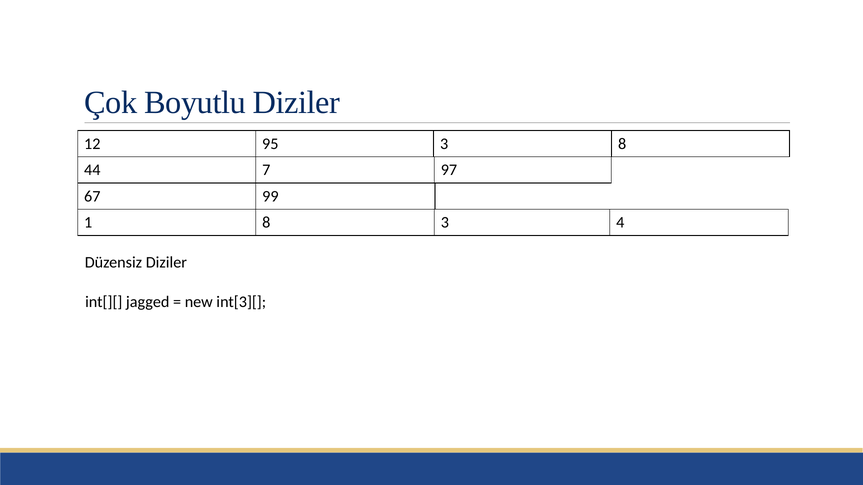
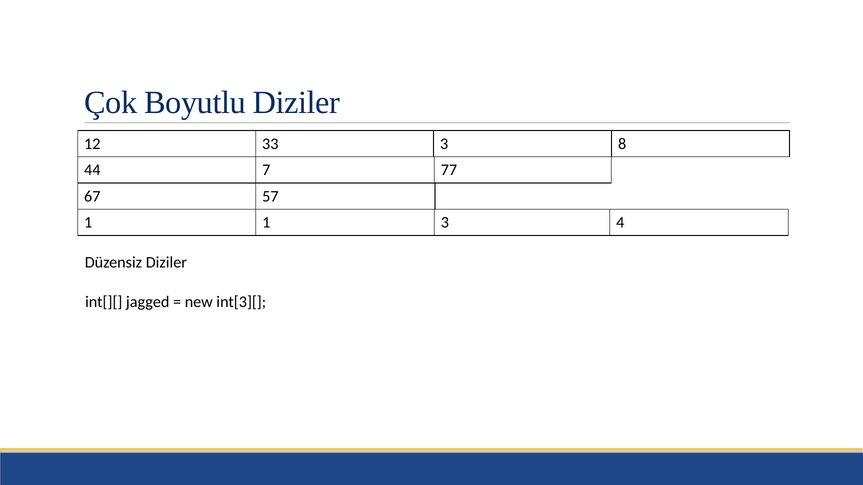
95: 95 -> 33
97: 97 -> 77
99: 99 -> 57
1 8: 8 -> 1
